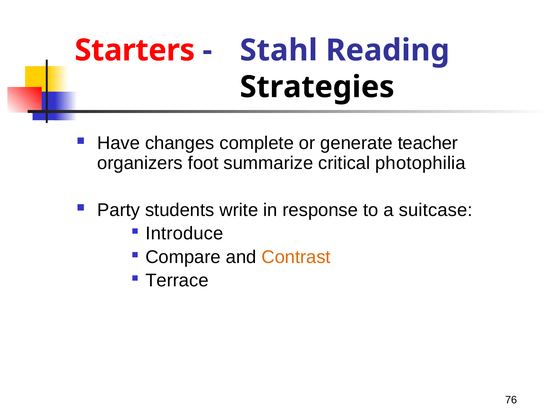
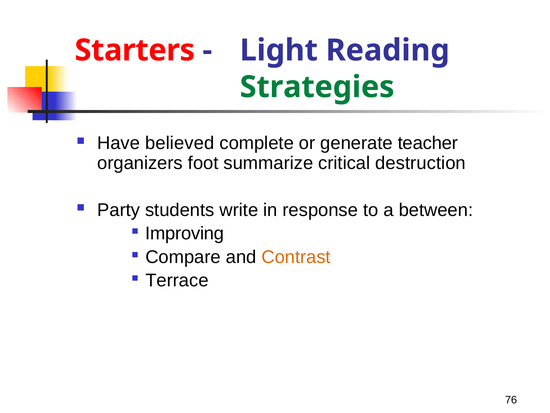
Stahl: Stahl -> Light
Strategies colour: black -> green
changes: changes -> believed
photophilia: photophilia -> destruction
suitcase: suitcase -> between
Introduce: Introduce -> Improving
